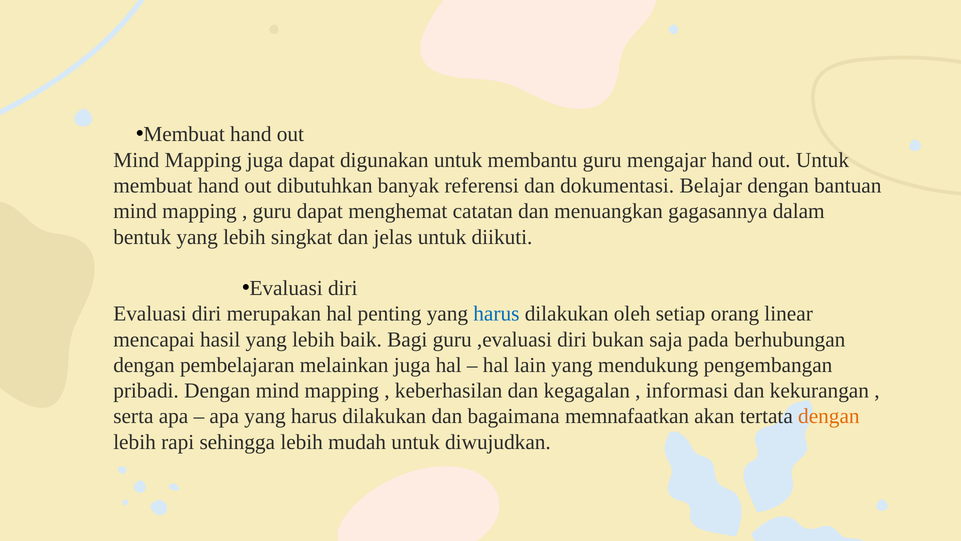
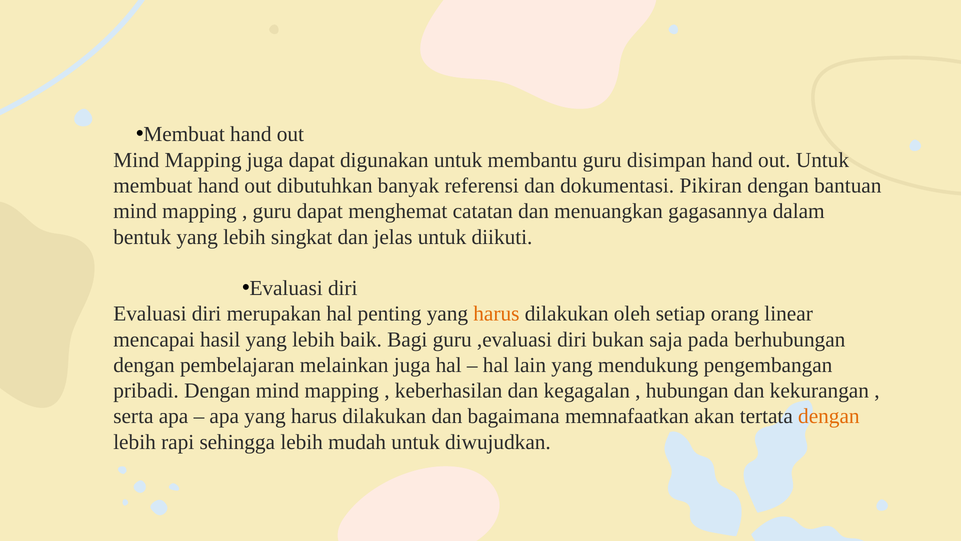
mengajar: mengajar -> disimpan
Belajar: Belajar -> Pikiran
harus at (496, 314) colour: blue -> orange
informasi: informasi -> hubungan
